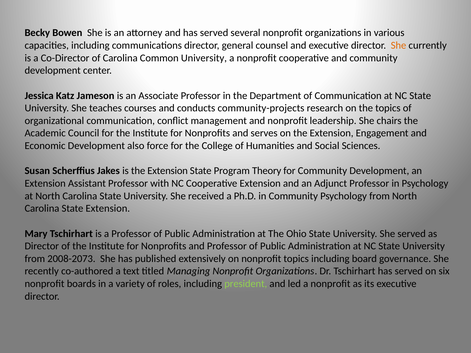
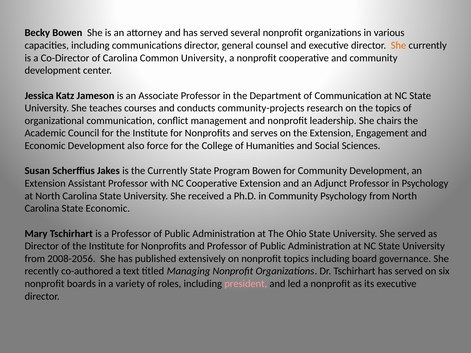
is the Extension: Extension -> Currently
Program Theory: Theory -> Bowen
State Extension: Extension -> Economic
2008-2073: 2008-2073 -> 2008-2056
president colour: light green -> pink
